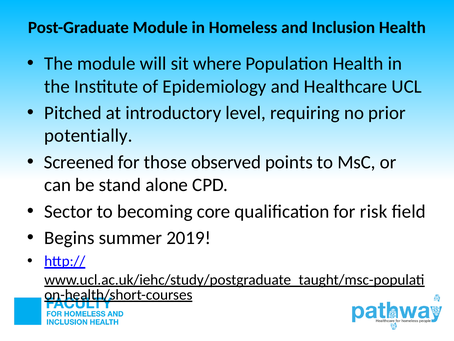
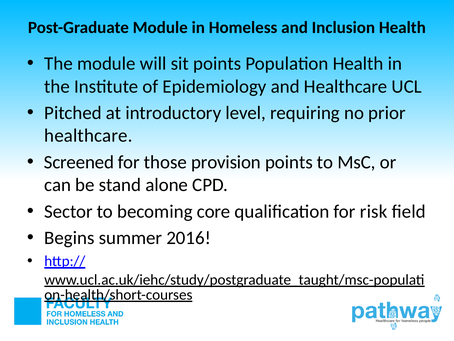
sit where: where -> points
potentially at (88, 136): potentially -> healthcare
observed: observed -> provision
2019: 2019 -> 2016
